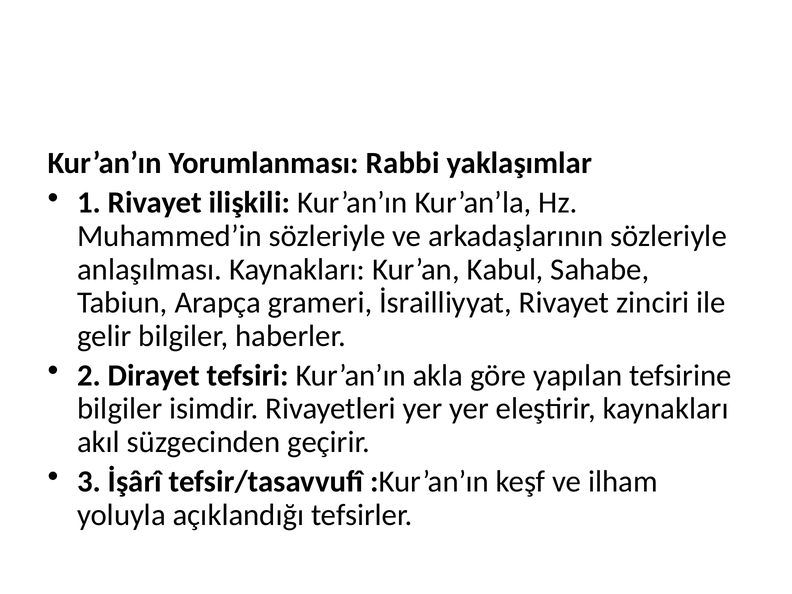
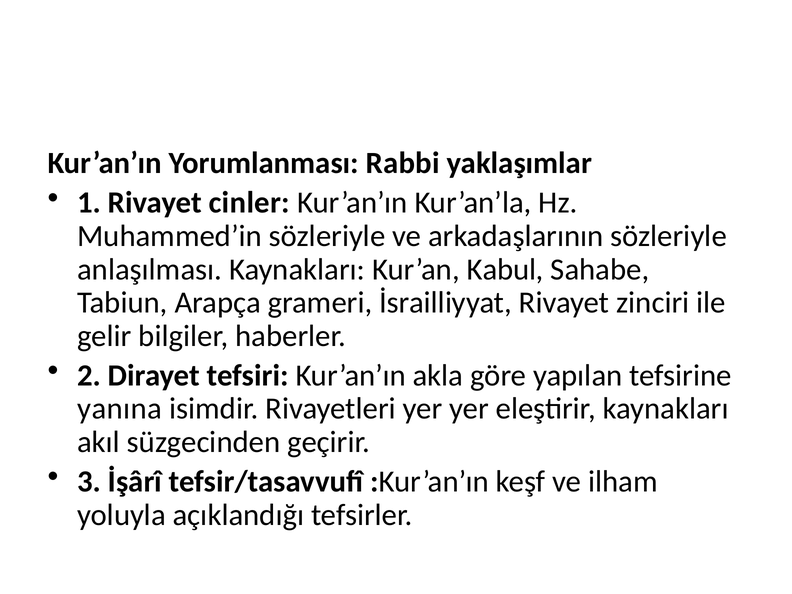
ilişkili: ilişkili -> cinler
bilgiler at (120, 409): bilgiler -> yanına
